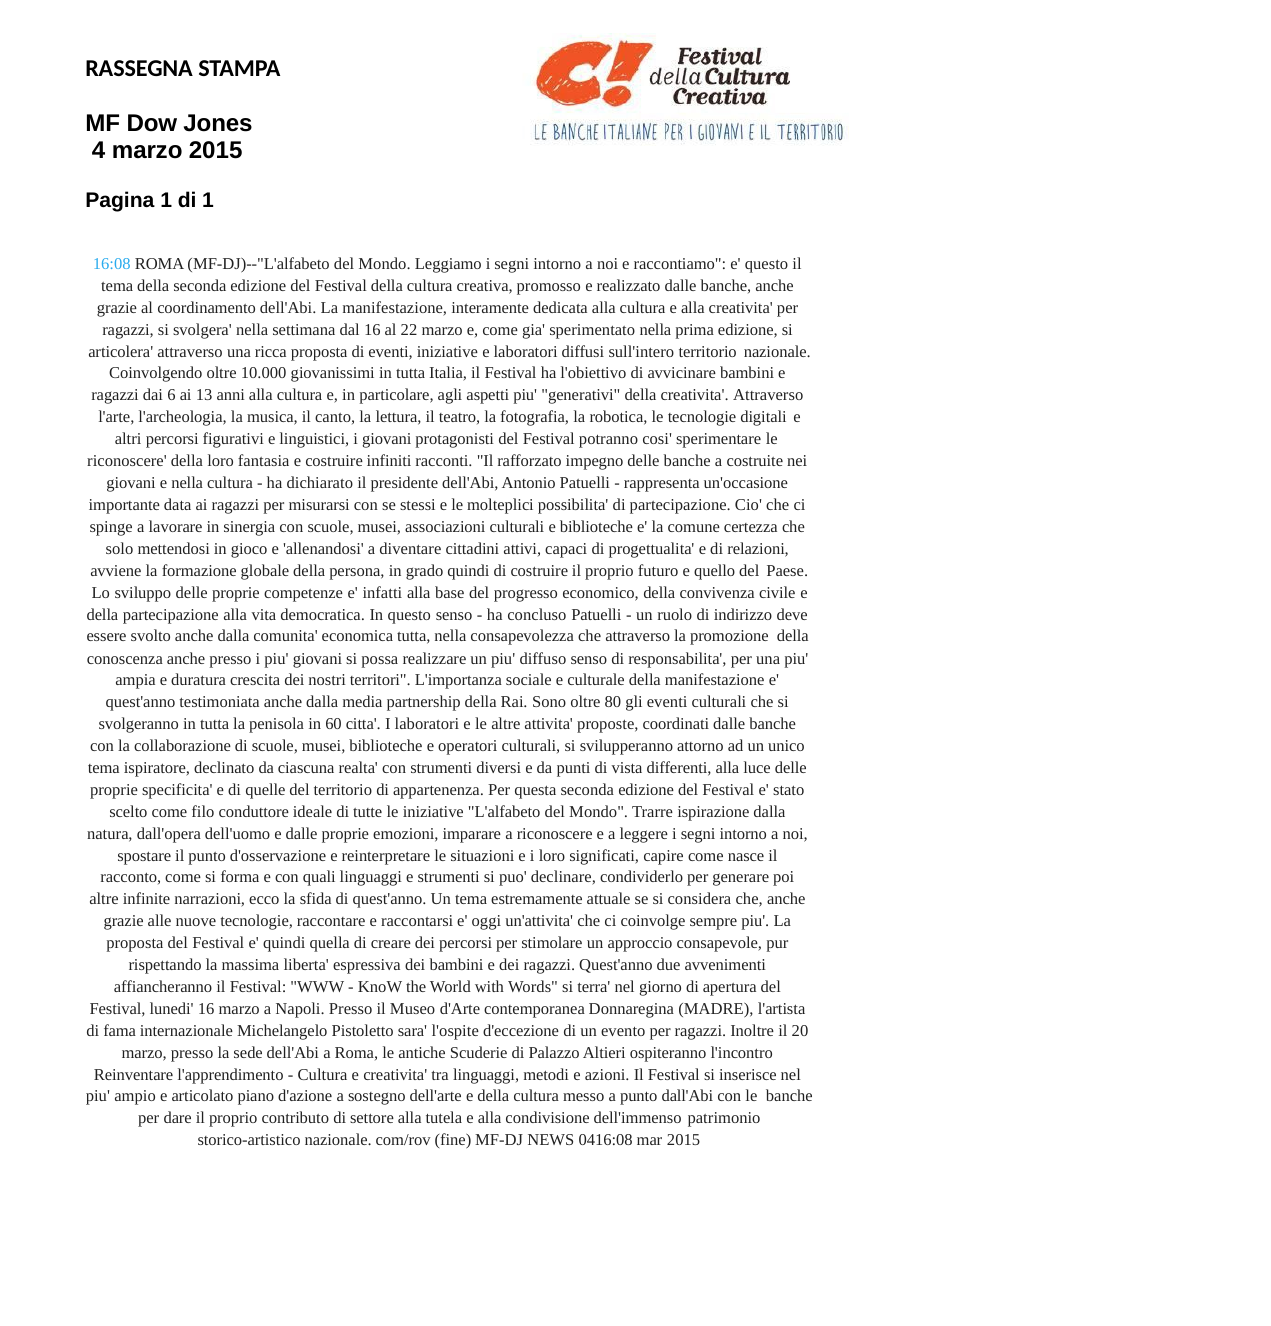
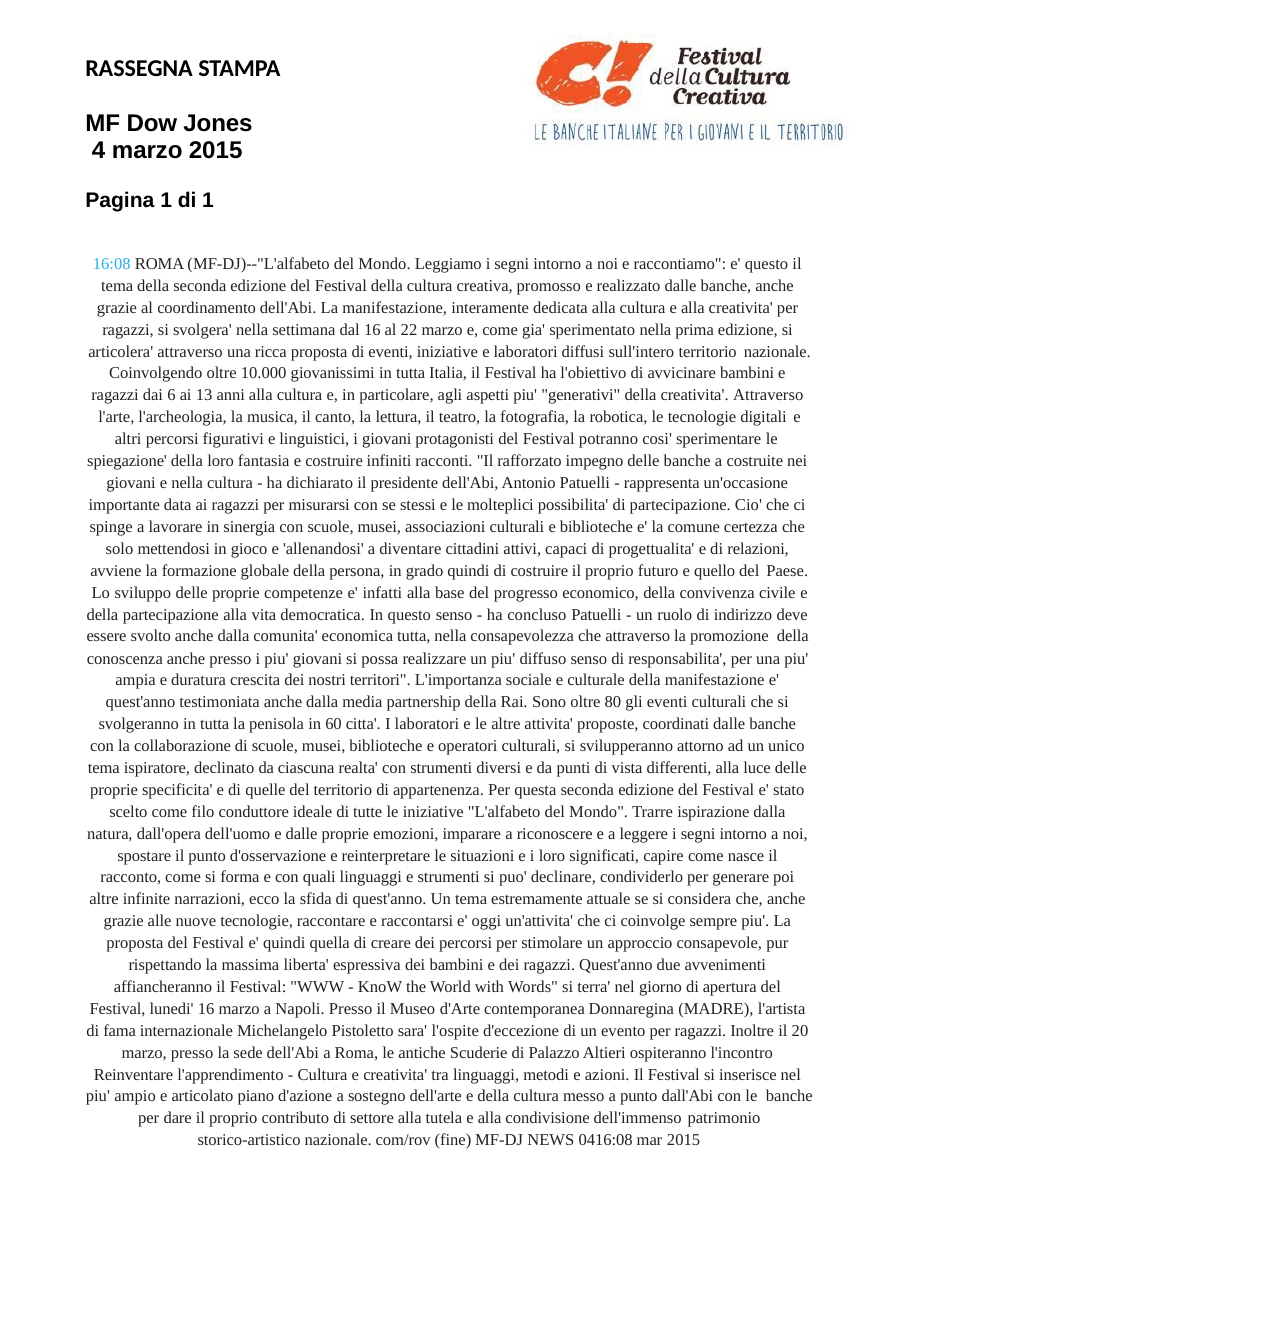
riconoscere at (127, 462): riconoscere -> spiegazione
